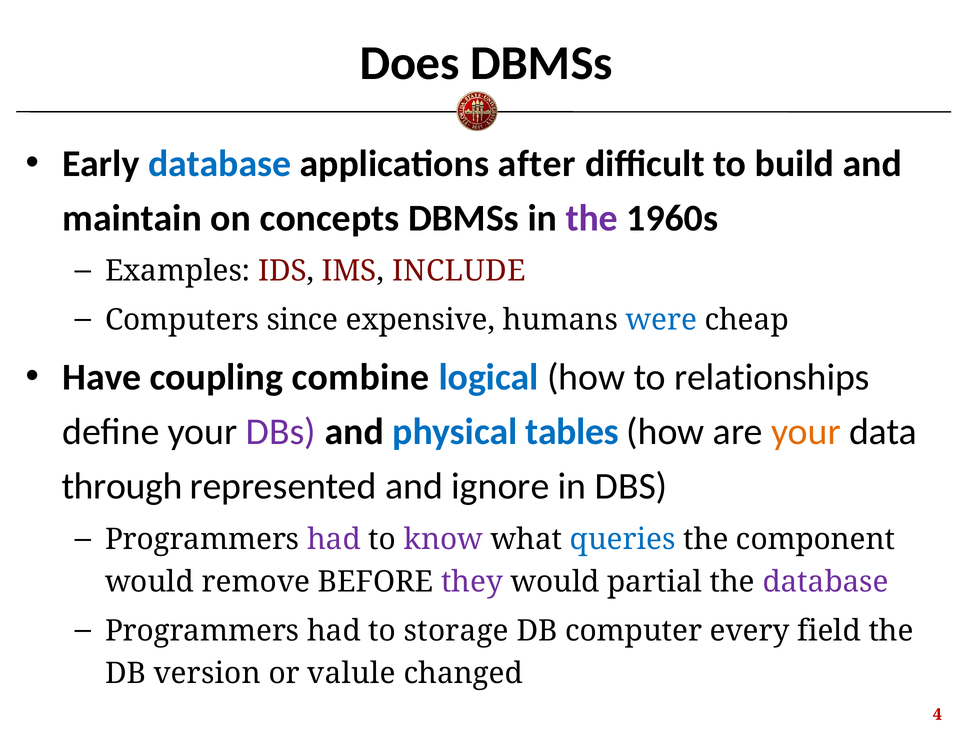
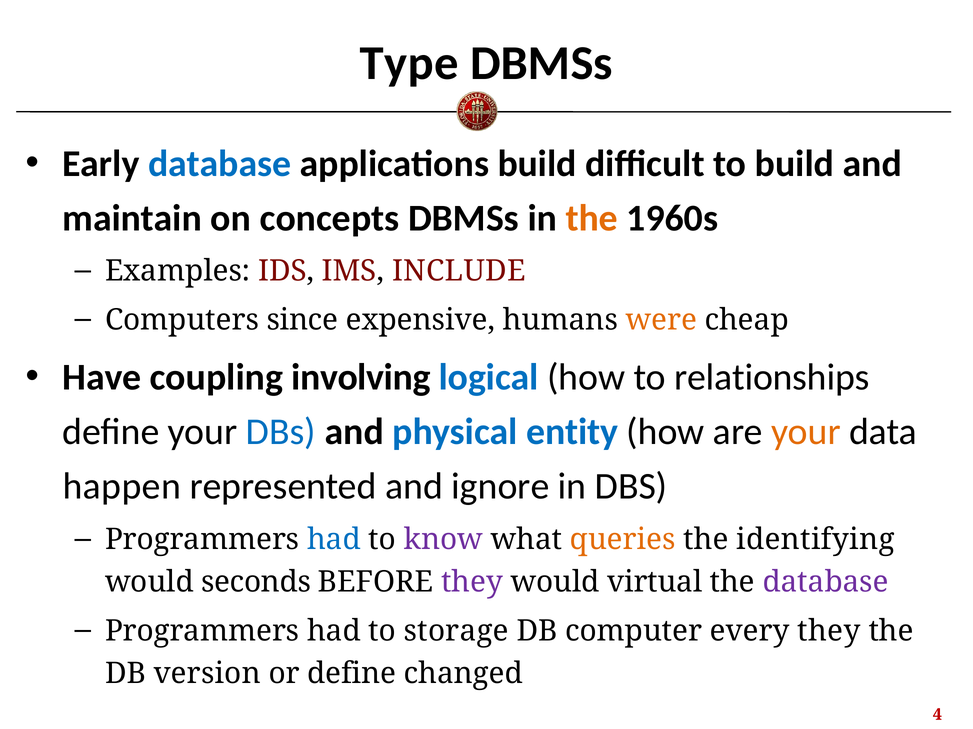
Does: Does -> Type
applications after: after -> build
the at (592, 218) colour: purple -> orange
were colour: blue -> orange
combine: combine -> involving
DBs at (281, 432) colour: purple -> blue
tables: tables -> entity
through: through -> happen
had at (334, 540) colour: purple -> blue
queries colour: blue -> orange
component: component -> identifying
remove: remove -> seconds
partial: partial -> virtual
every field: field -> they
or valule: valule -> define
